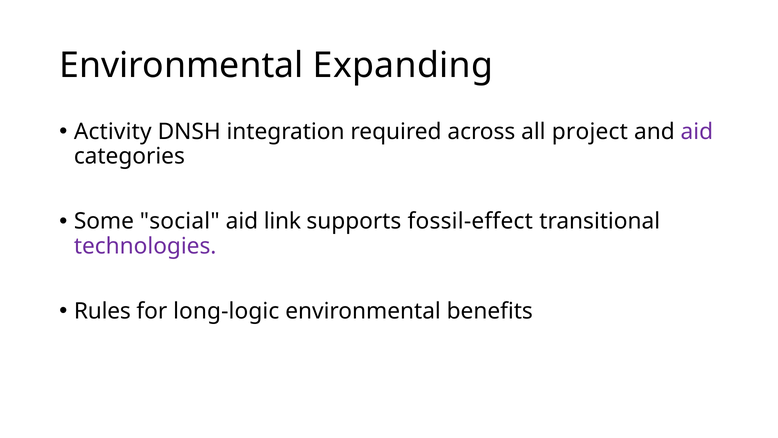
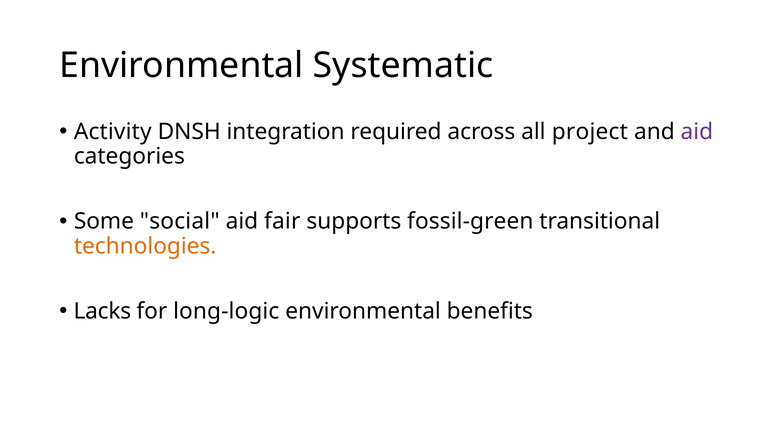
Expanding: Expanding -> Systematic
link: link -> fair
fossil-effect: fossil-effect -> fossil-green
technologies colour: purple -> orange
Rules: Rules -> Lacks
